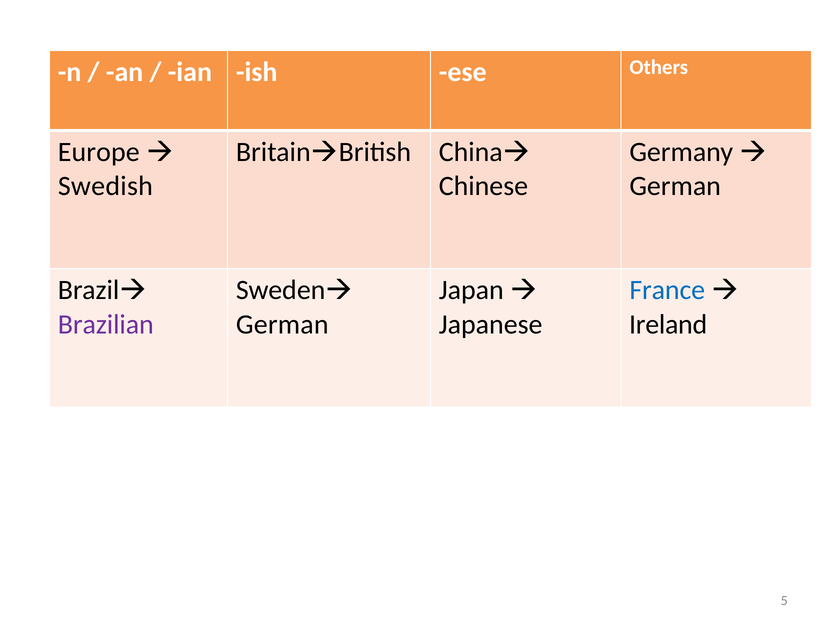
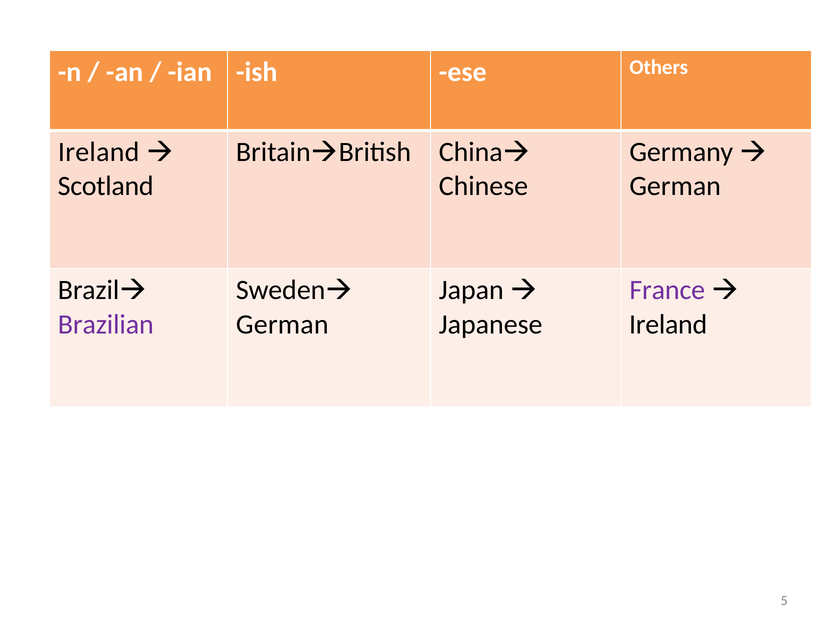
Europe at (99, 152): Europe -> Ireland
Swedish: Swedish -> Scotland
France colour: blue -> purple
